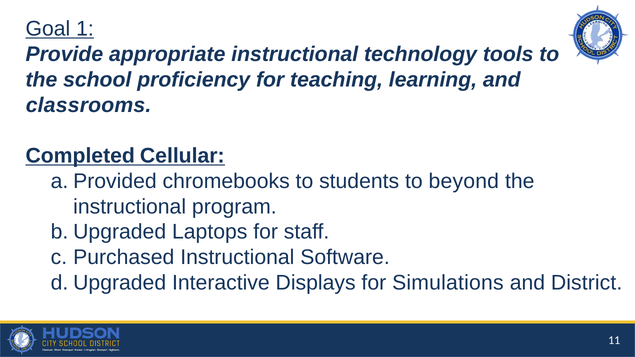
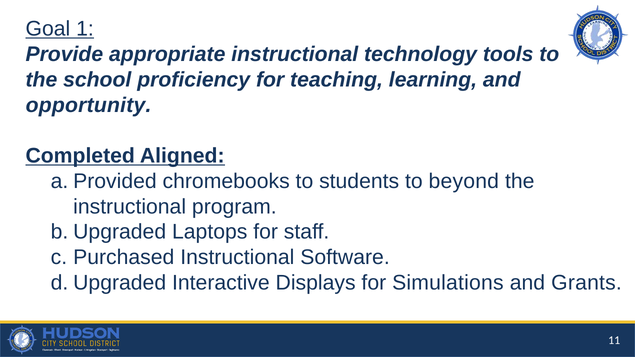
classrooms: classrooms -> opportunity
Cellular: Cellular -> Aligned
District: District -> Grants
